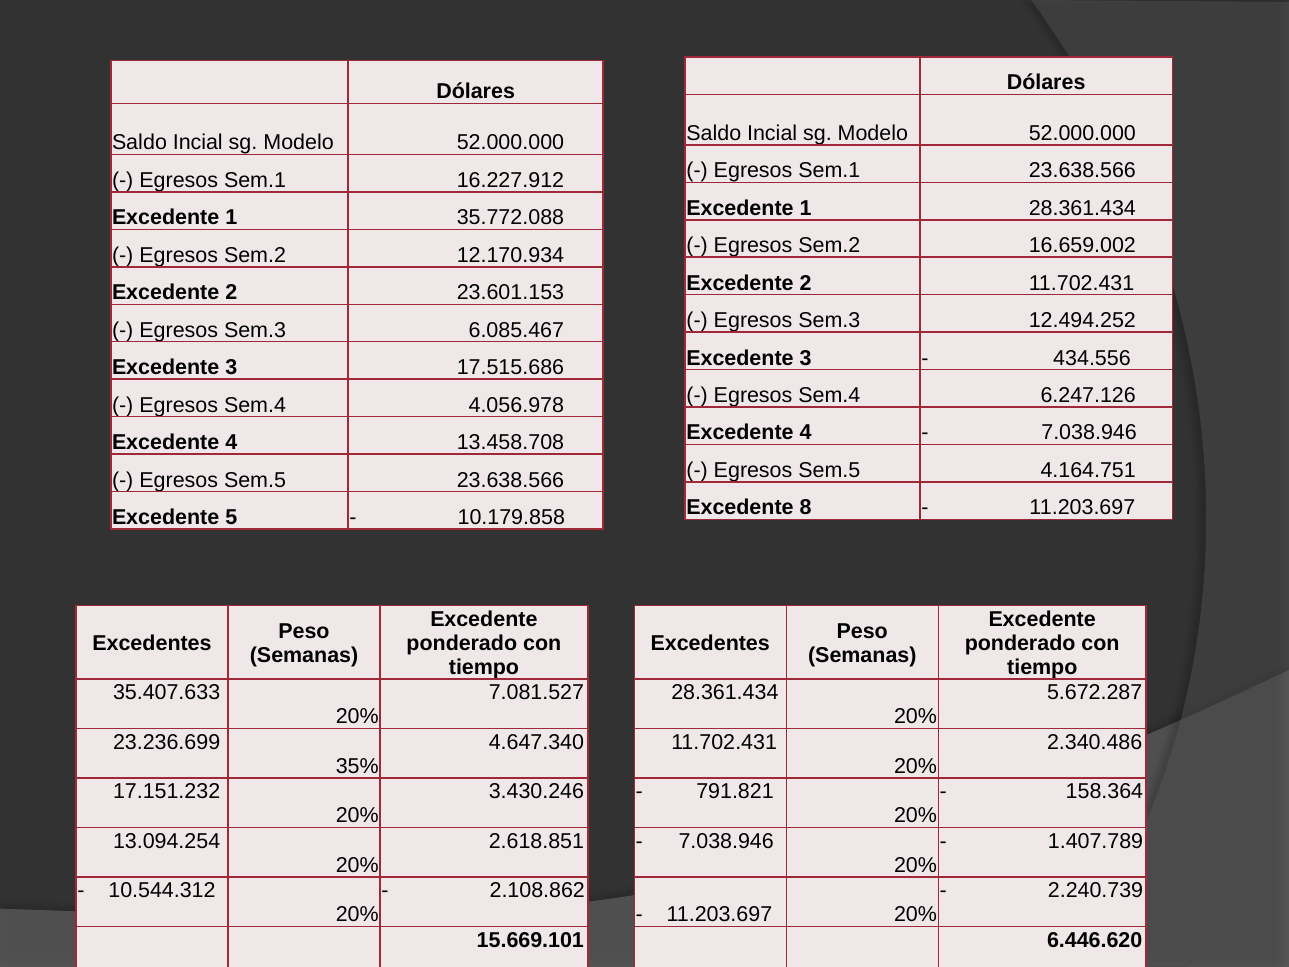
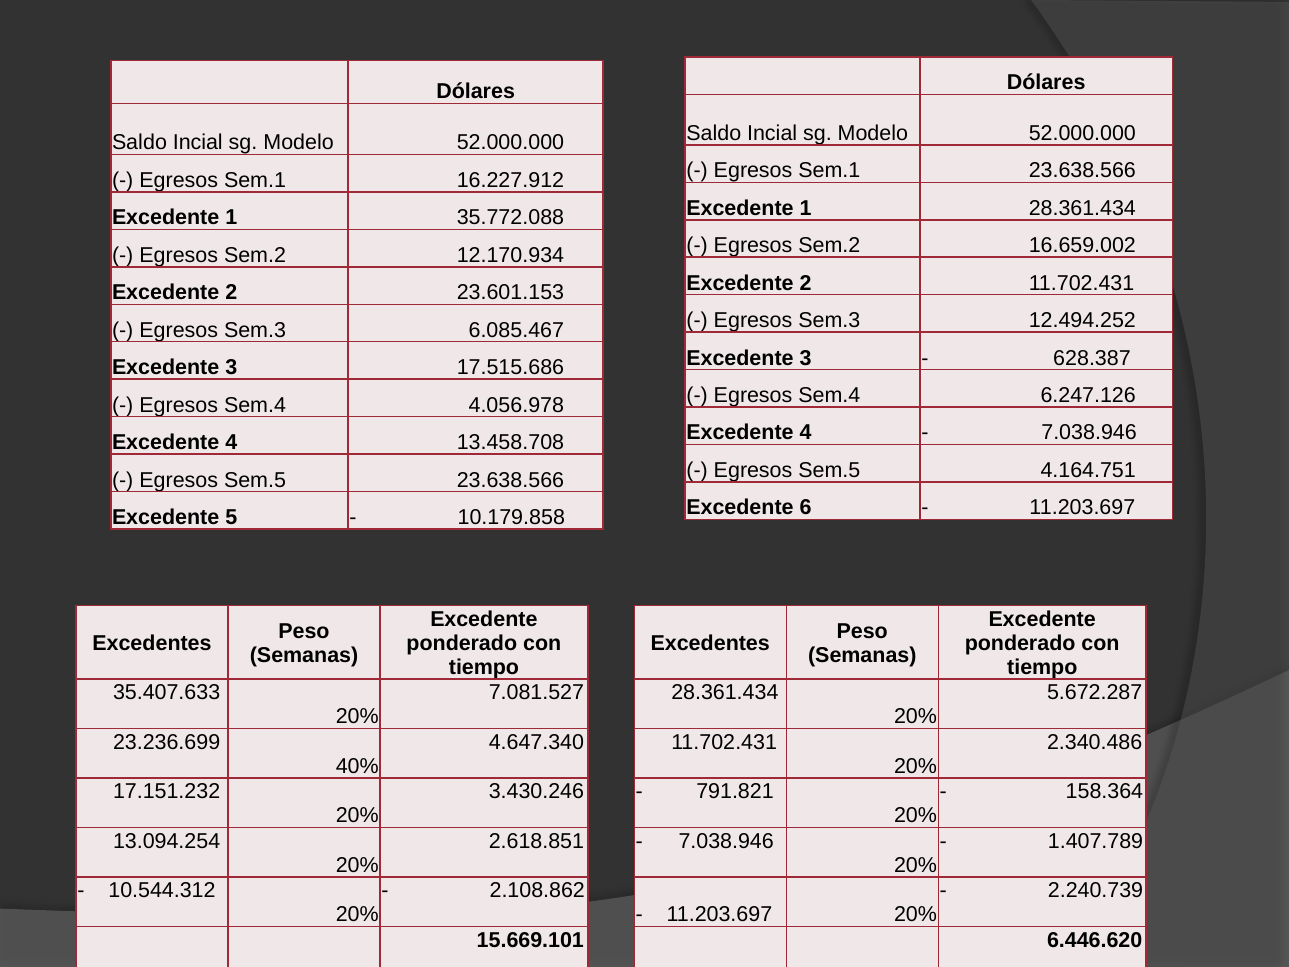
434.556: 434.556 -> 628.387
8: 8 -> 6
35%: 35% -> 40%
